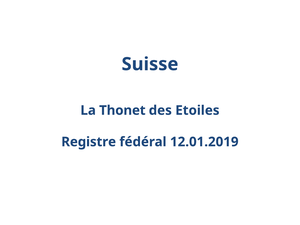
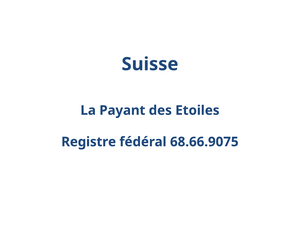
Thonet: Thonet -> Payant
12.01.2019: 12.01.2019 -> 68.66.9075
